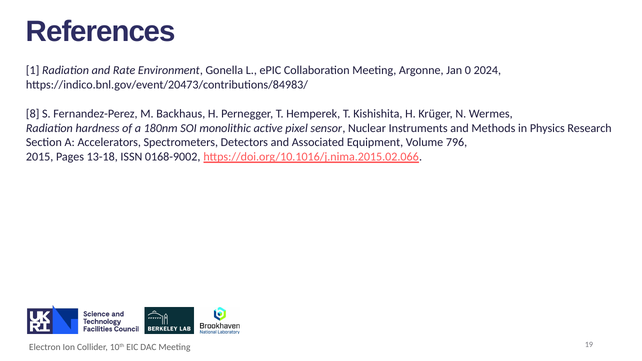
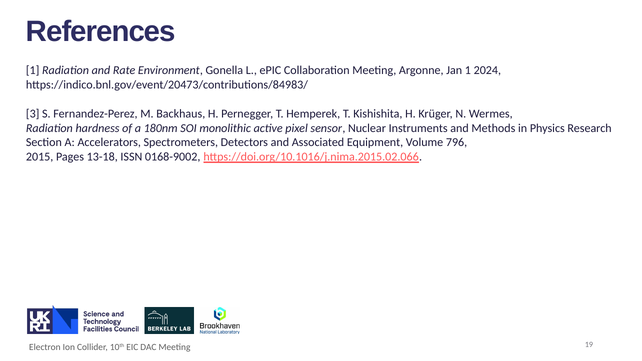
Jan 0: 0 -> 1
8: 8 -> 3
